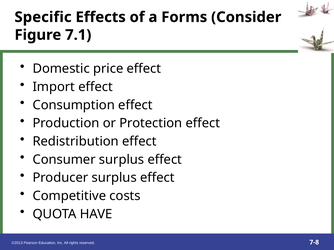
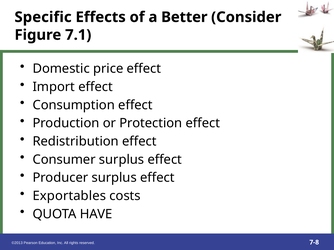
Forms: Forms -> Better
Competitive: Competitive -> Exportables
